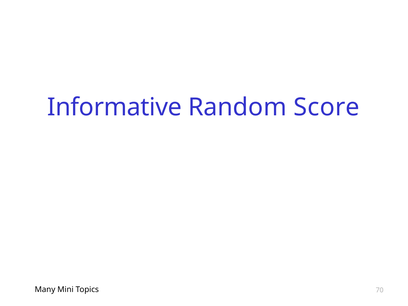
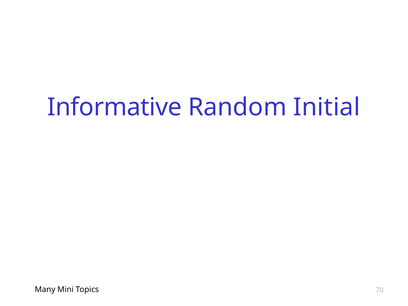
Score: Score -> Initial
